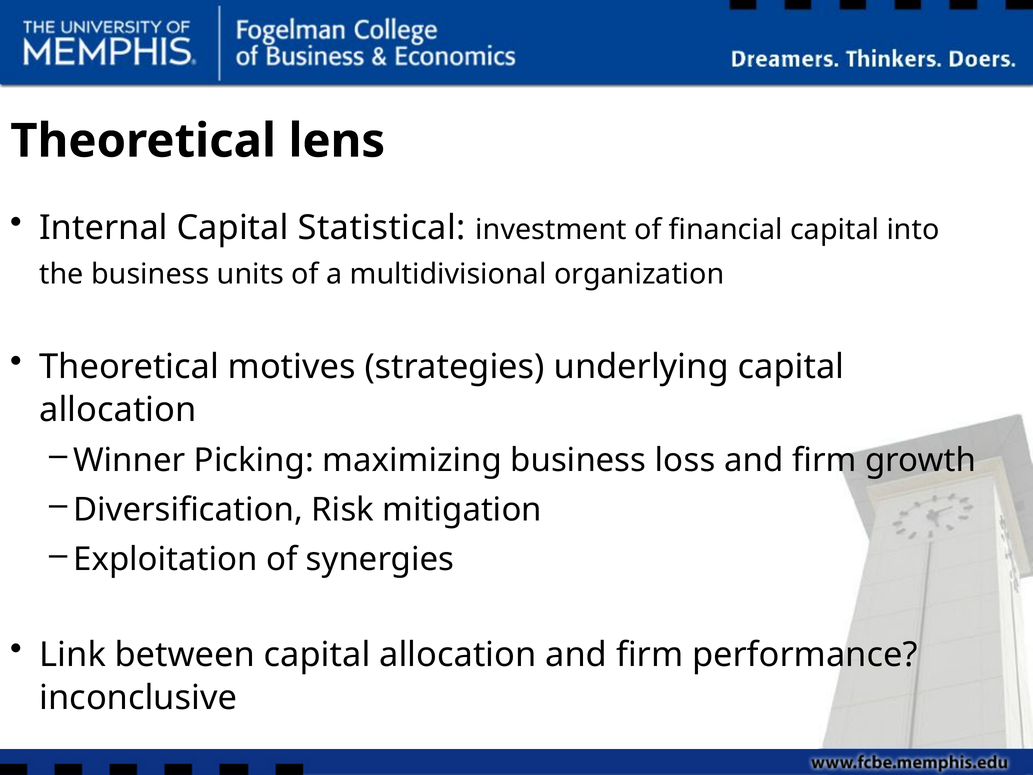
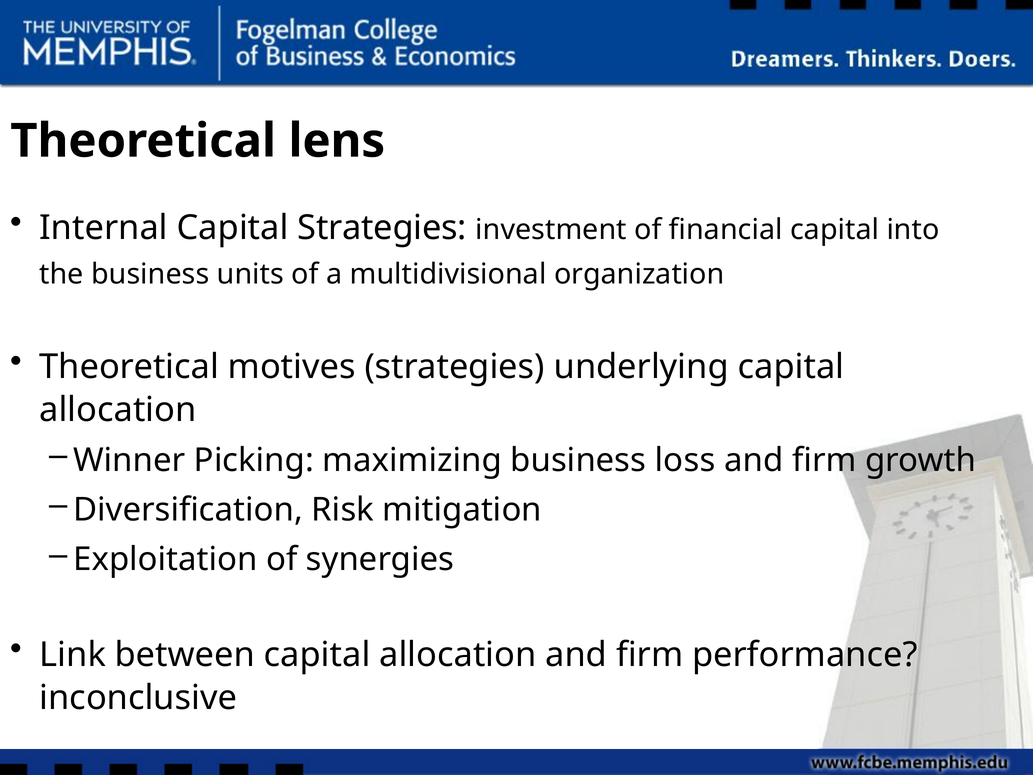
Capital Statistical: Statistical -> Strategies
